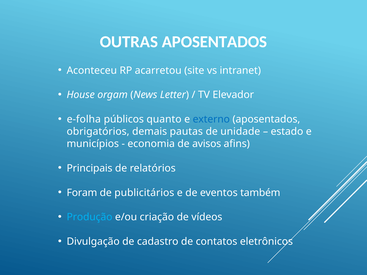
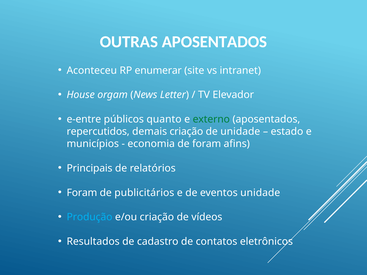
acarretou: acarretou -> enumerar
e-folha: e-folha -> e-entre
externo colour: blue -> green
obrigatórios: obrigatórios -> repercutidos
demais pautas: pautas -> criação
de avisos: avisos -> foram
eventos também: também -> unidade
Divulgação: Divulgação -> Resultados
